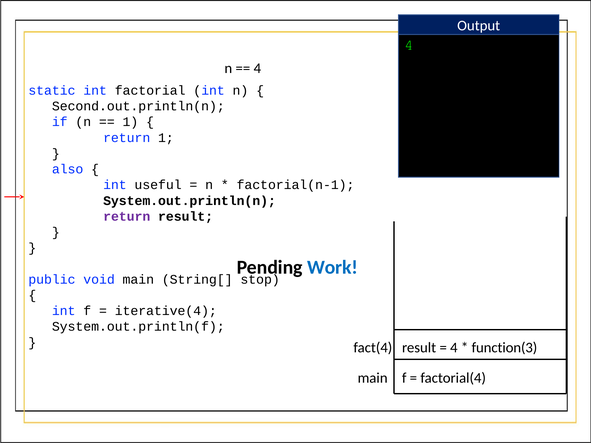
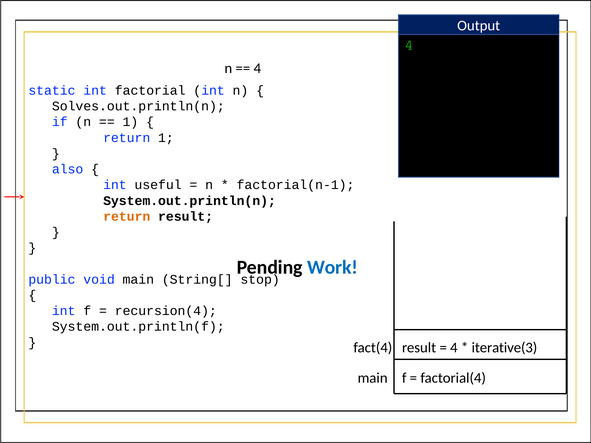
Second.out.println(n: Second.out.println(n -> Solves.out.println(n
return at (127, 217) colour: purple -> orange
iterative(4: iterative(4 -> recursion(4
function(3: function(3 -> iterative(3
